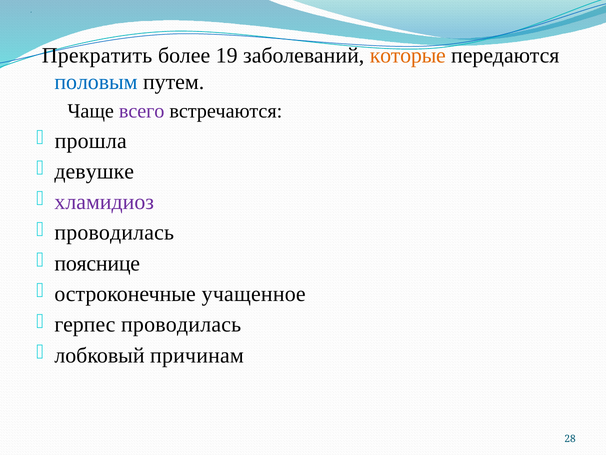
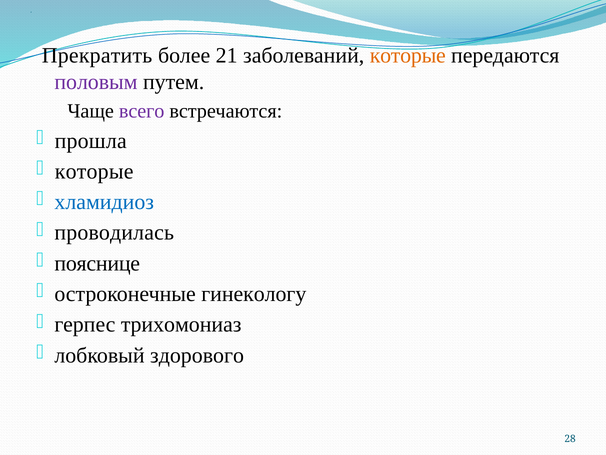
19: 19 -> 21
половым colour: blue -> purple
девушке at (94, 171): девушке -> которые
хламидиоз colour: purple -> blue
учащенное: учащенное -> гинекологу
герпес проводилась: проводилась -> трихомониаз
причинам: причинам -> здорового
